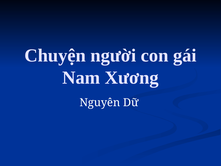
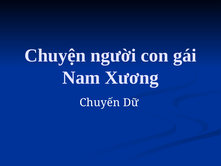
Nguyên: Nguyên -> Chuyến
